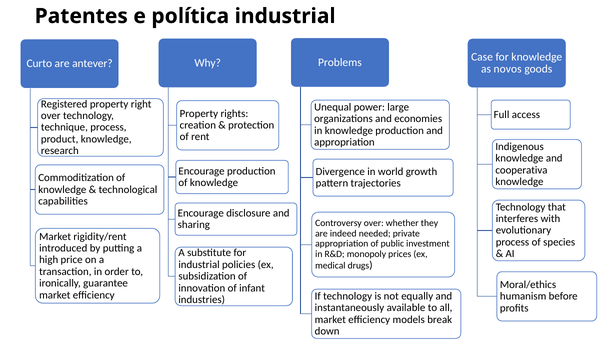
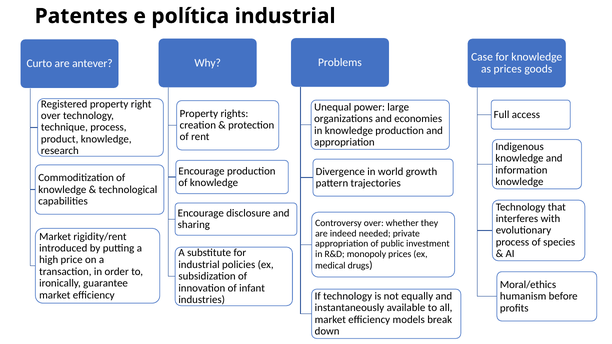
as novos: novos -> prices
cooperativa: cooperativa -> information
